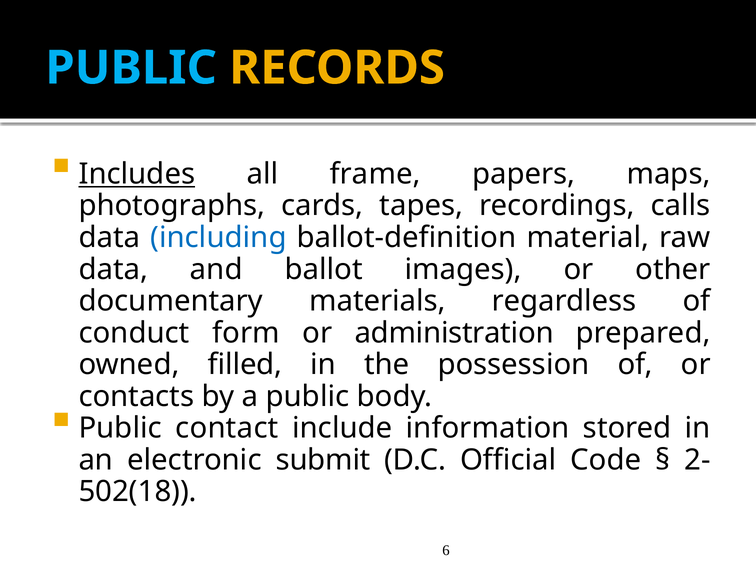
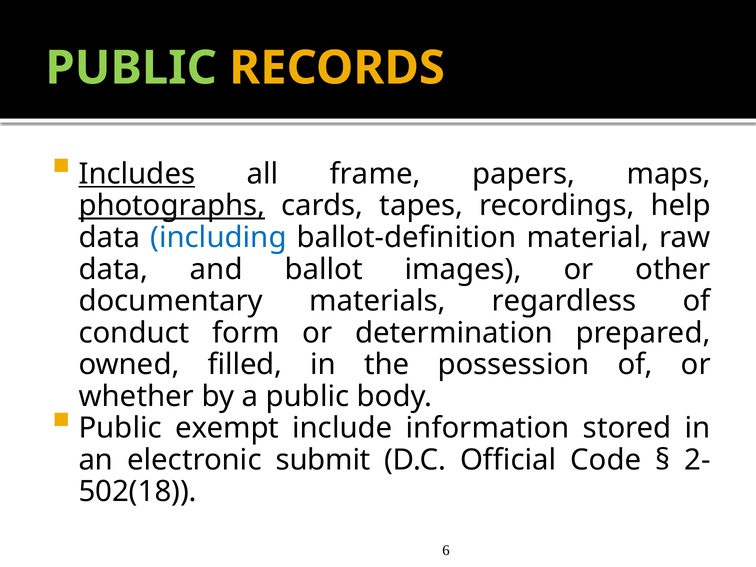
PUBLIC at (131, 68) colour: light blue -> light green
photographs underline: none -> present
calls: calls -> help
administration: administration -> determination
contacts: contacts -> whether
contact: contact -> exempt
